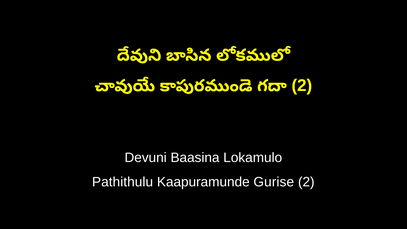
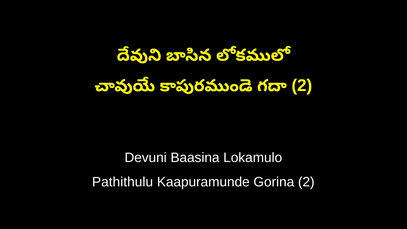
Gurise: Gurise -> Gorina
